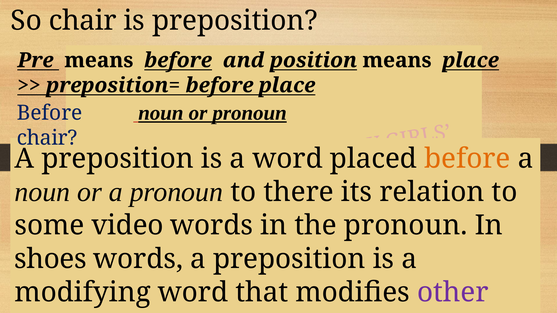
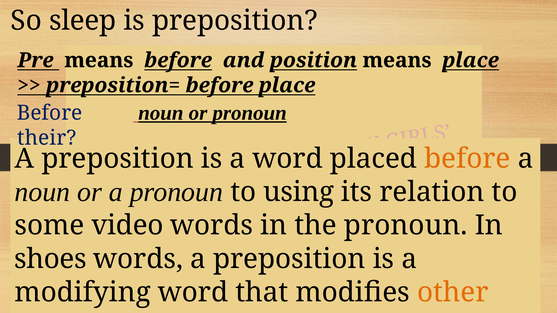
So chair: chair -> sleep
chair at (47, 138): chair -> their
there: there -> using
other colour: purple -> orange
